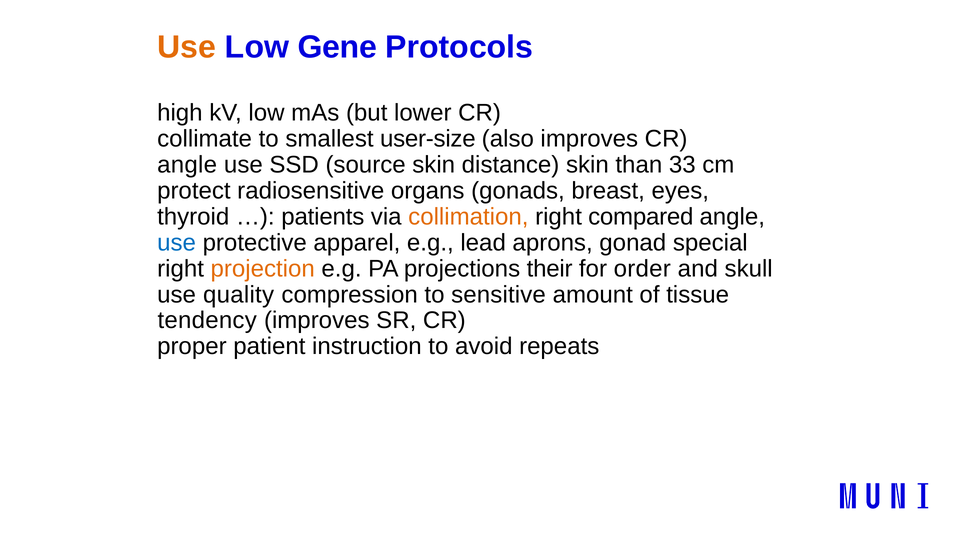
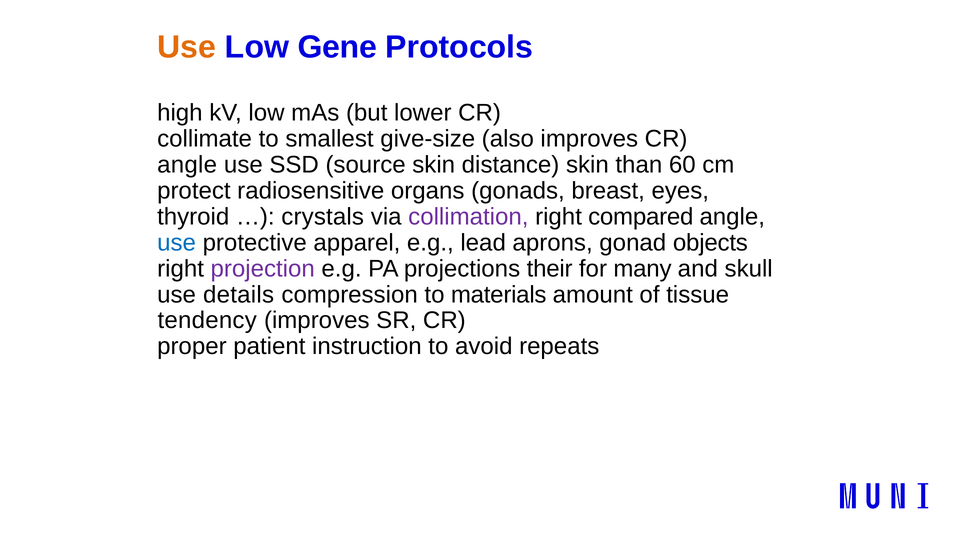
user-size: user-size -> give-size
33: 33 -> 60
patients: patients -> crystals
collimation colour: orange -> purple
special: special -> objects
projection colour: orange -> purple
order: order -> many
quality: quality -> details
sensitive: sensitive -> materials
